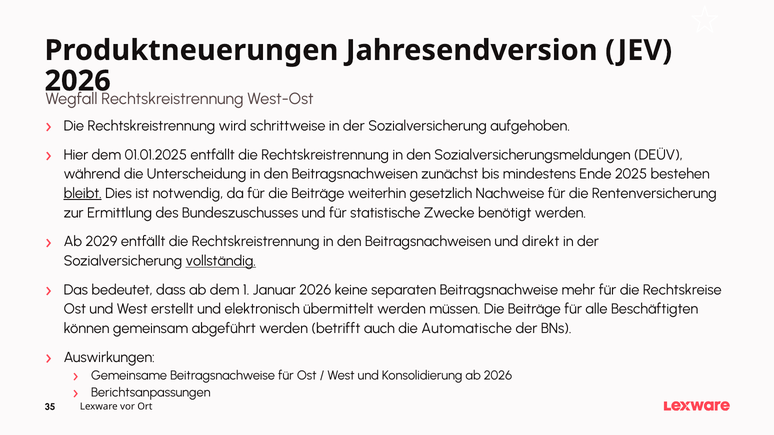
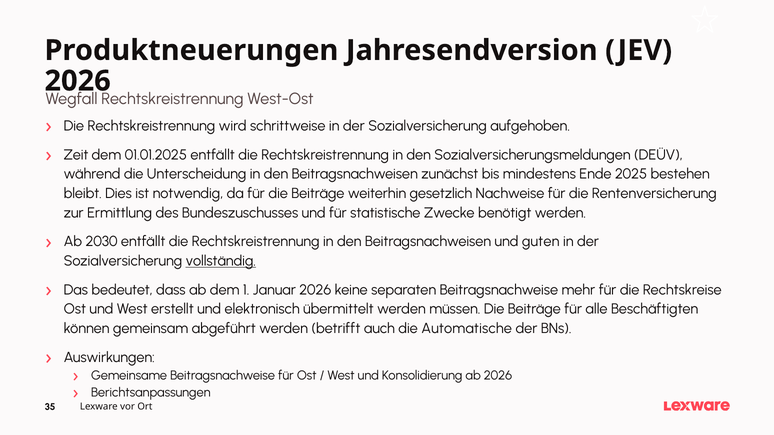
Hier: Hier -> Zeit
bleibt underline: present -> none
2029: 2029 -> 2030
direkt: direkt -> guten
